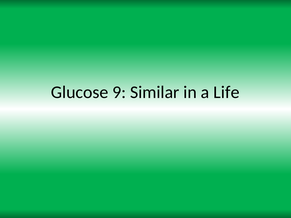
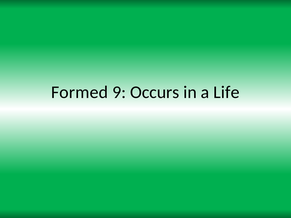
Glucose: Glucose -> Formed
Similar: Similar -> Occurs
